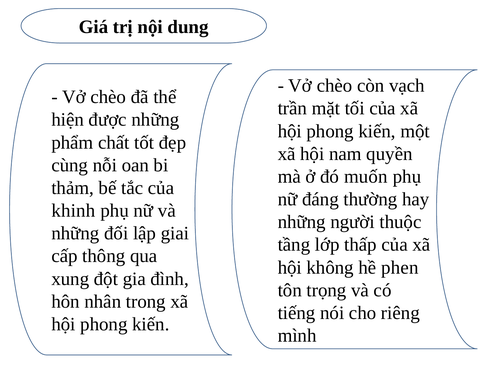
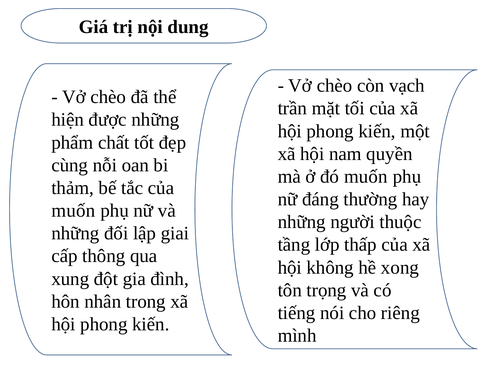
khinh at (74, 211): khinh -> muốn
phen: phen -> xong
